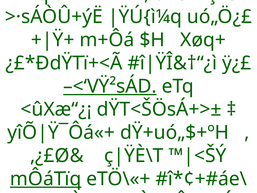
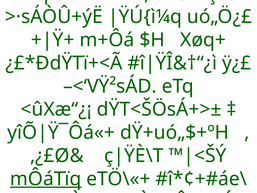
–<‘VŸ²sÁD underline: present -> none
